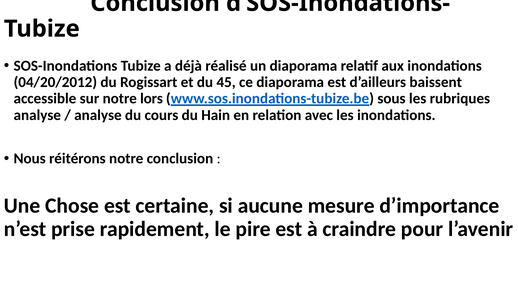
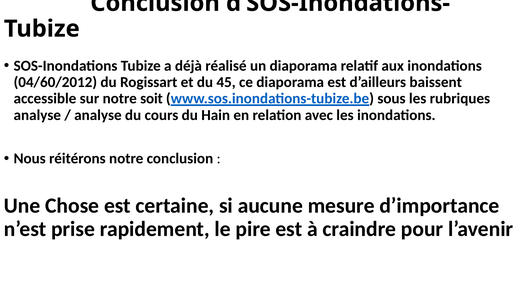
04/20/2012: 04/20/2012 -> 04/60/2012
lors: lors -> soit
